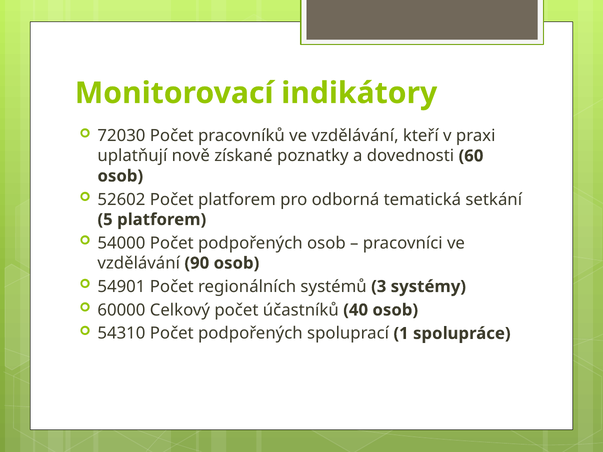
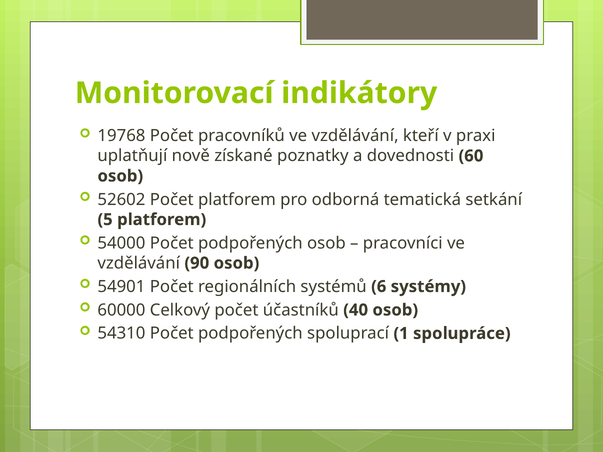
72030: 72030 -> 19768
3: 3 -> 6
